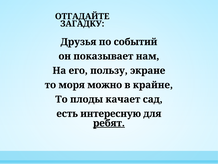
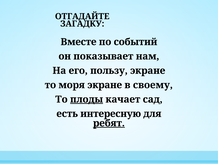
Друзья: Друзья -> Вместе
моря можно: можно -> экране
крайне: крайне -> своему
плоды underline: none -> present
